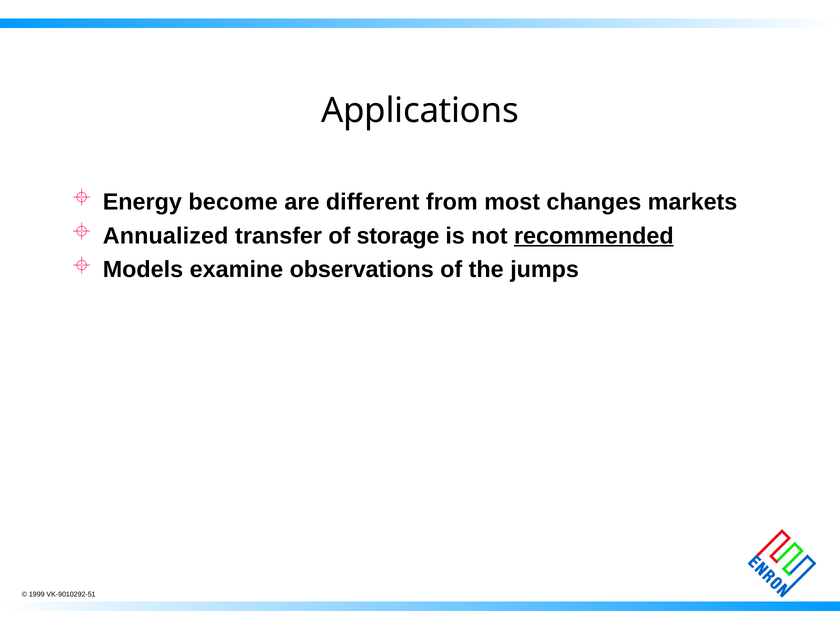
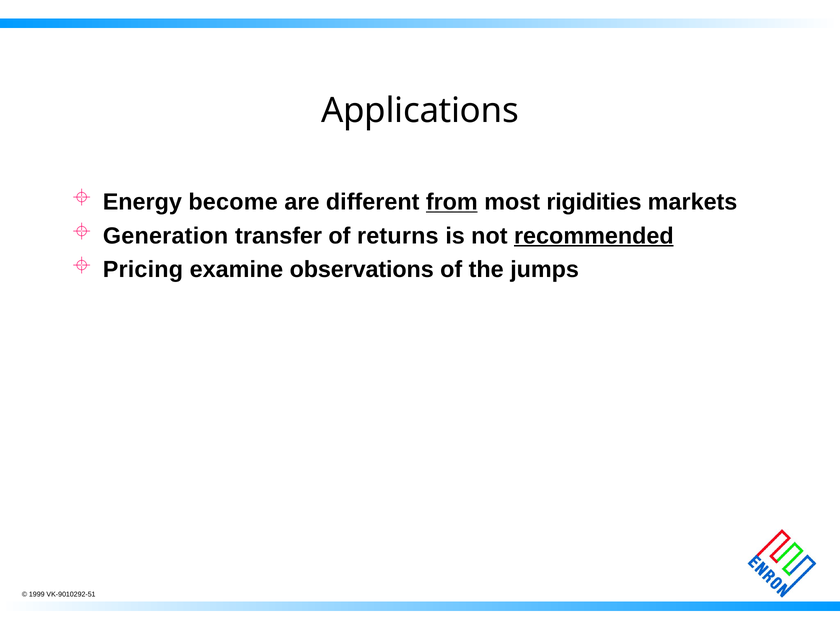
from underline: none -> present
changes: changes -> rigidities
Annualized: Annualized -> Generation
storage: storage -> returns
Models: Models -> Pricing
